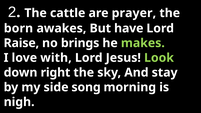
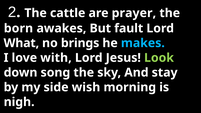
have: have -> fault
Raise: Raise -> What
makes colour: light green -> light blue
right: right -> song
song: song -> wish
